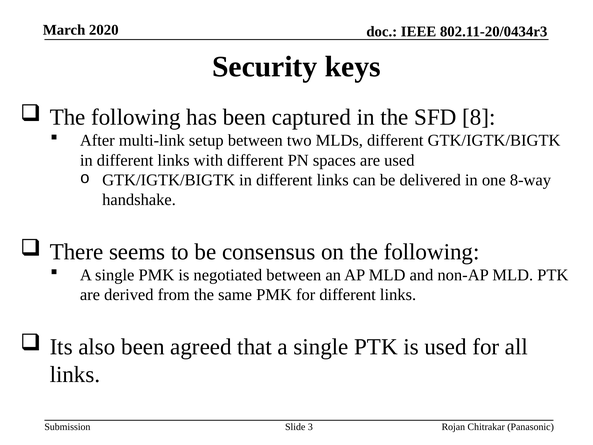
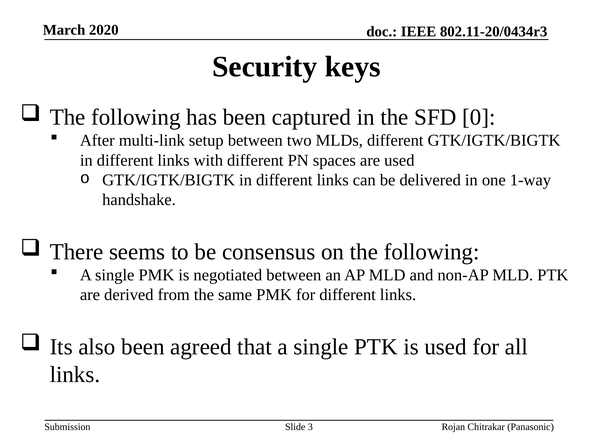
8: 8 -> 0
8-way: 8-way -> 1-way
